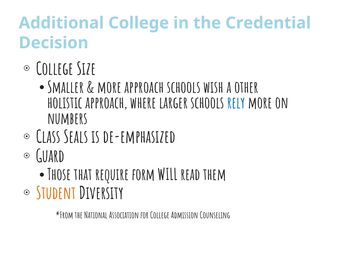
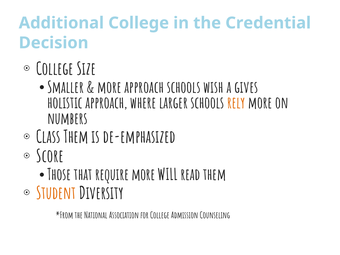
other: other -> gives
rely colour: blue -> orange
Class Seals: Seals -> Them
Guard: Guard -> Score
require form: form -> more
